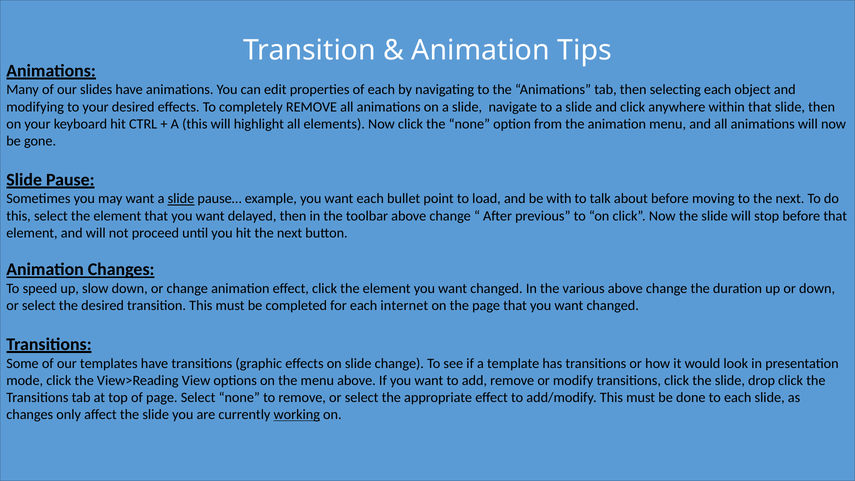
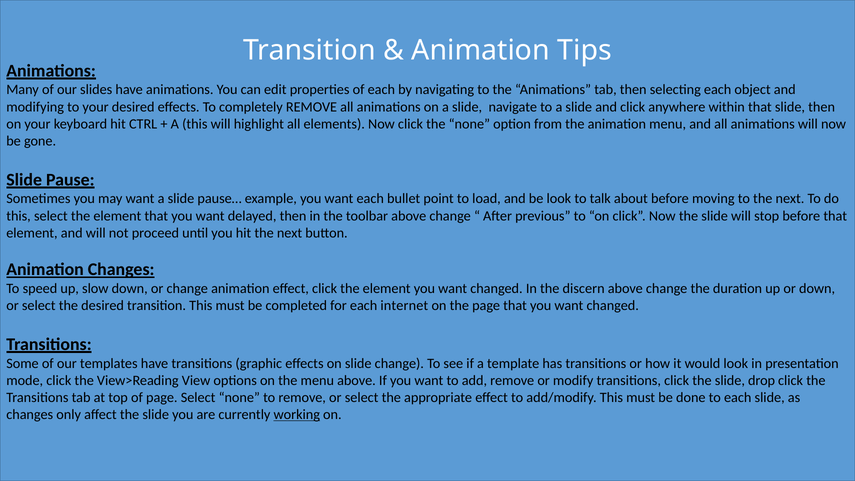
slide at (181, 199) underline: present -> none
be with: with -> look
various: various -> discern
